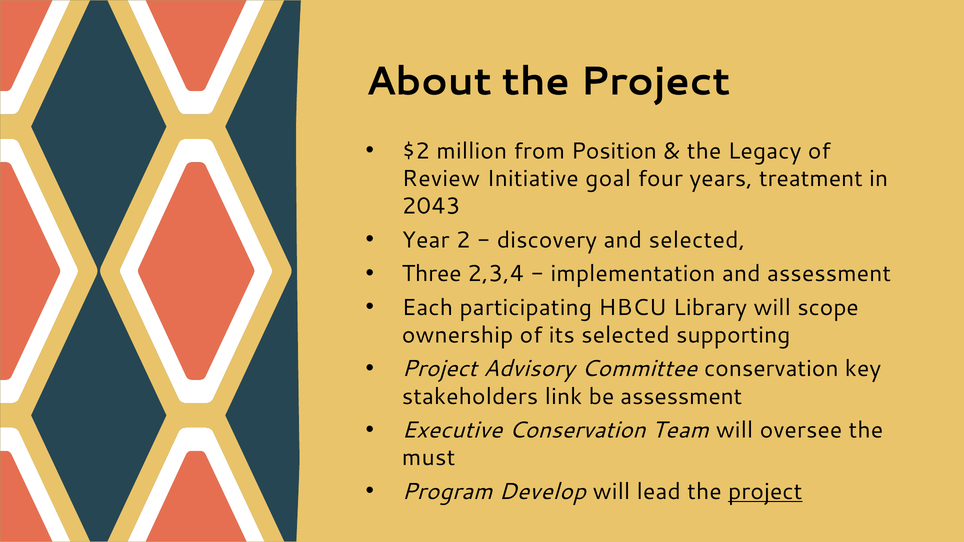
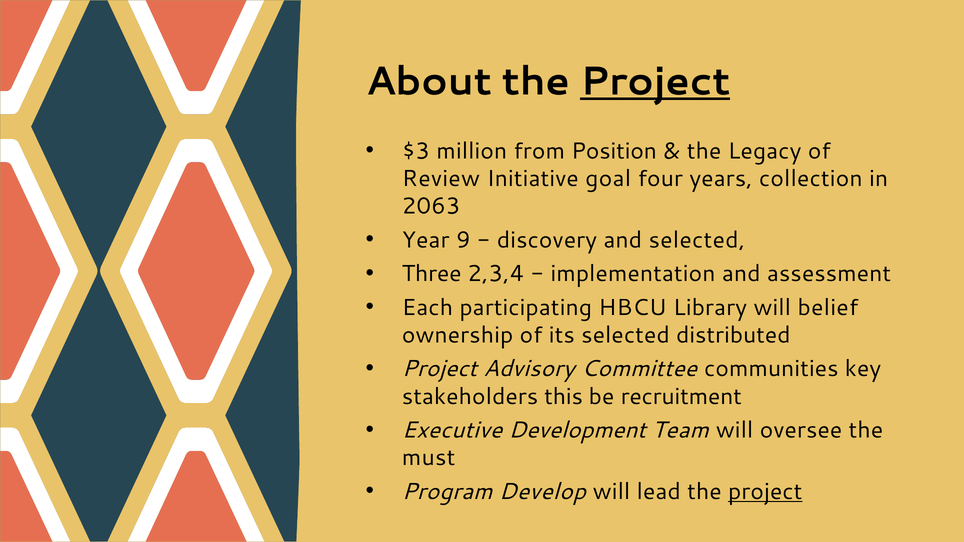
Project at (655, 82) underline: none -> present
$2: $2 -> $3
treatment: treatment -> collection
2043: 2043 -> 2063
2: 2 -> 9
scope: scope -> belief
supporting: supporting -> distributed
Committee conservation: conservation -> communities
link: link -> this
be assessment: assessment -> recruitment
Executive Conservation: Conservation -> Development
